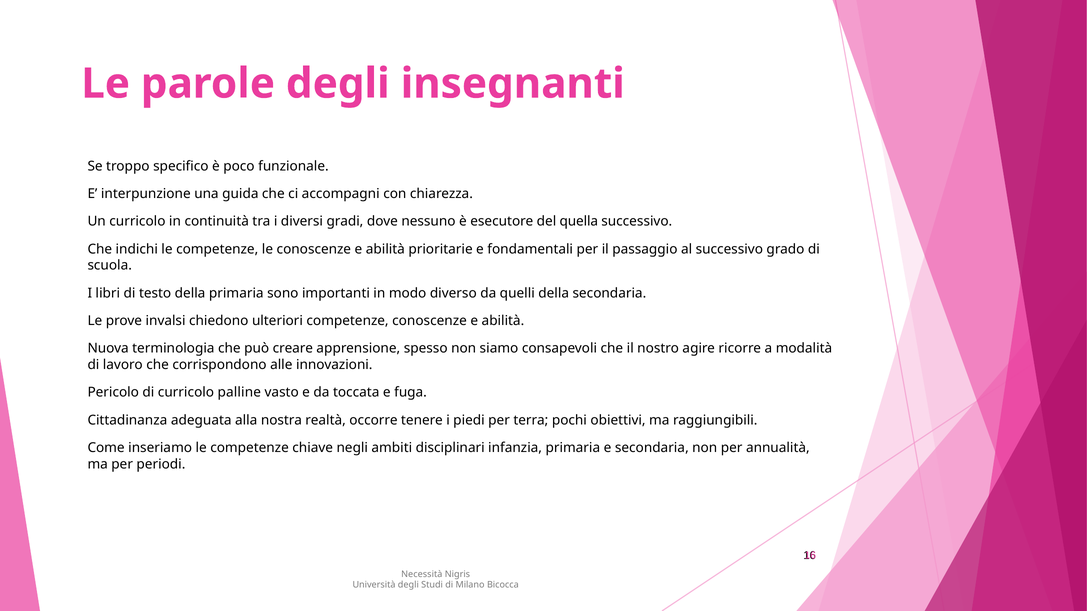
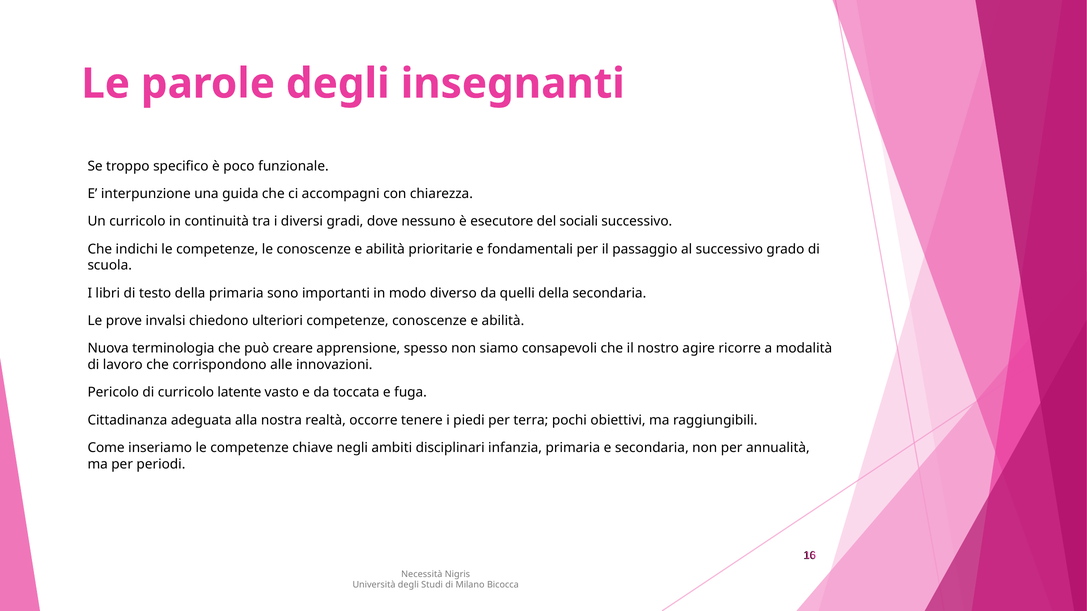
quella: quella -> sociali
palline: palline -> latente
